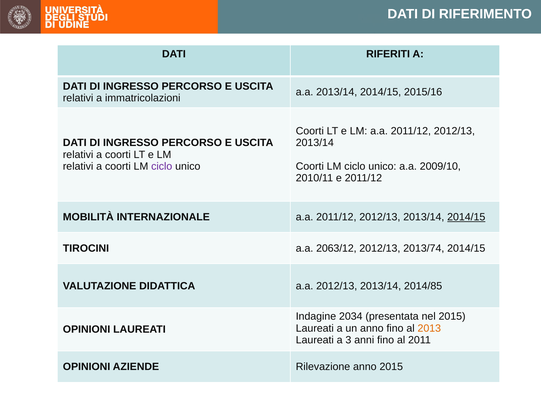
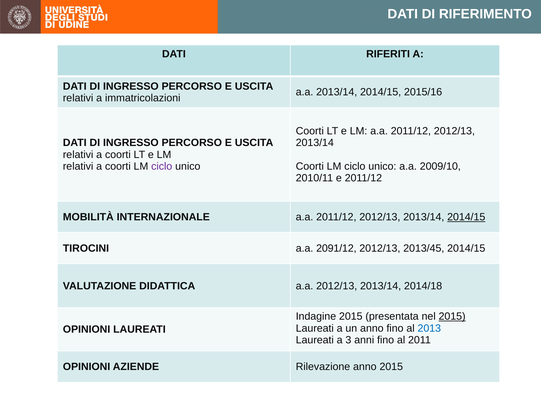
2063/12: 2063/12 -> 2091/12
2013/74: 2013/74 -> 2013/45
2014/85: 2014/85 -> 2014/18
Indagine 2034: 2034 -> 2015
2015 at (452, 317) underline: none -> present
2013 colour: orange -> blue
